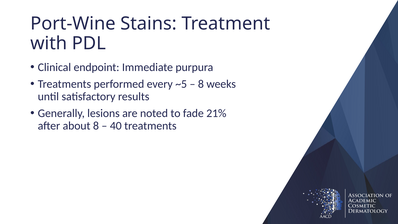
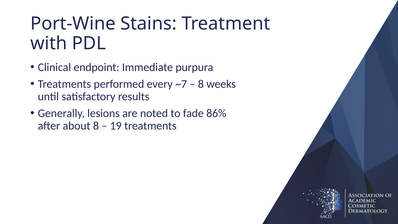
~5: ~5 -> ~7
21%: 21% -> 86%
40: 40 -> 19
